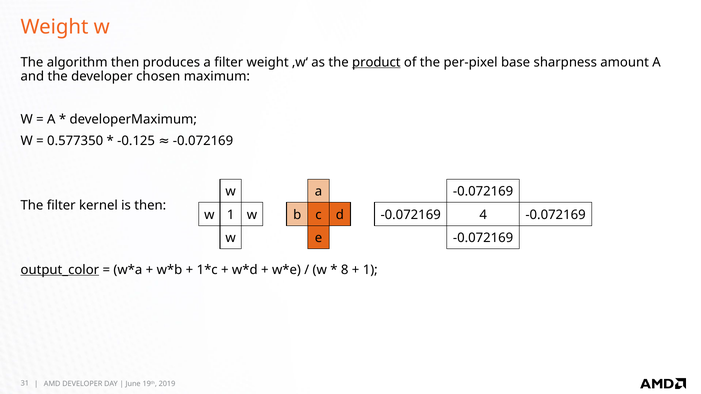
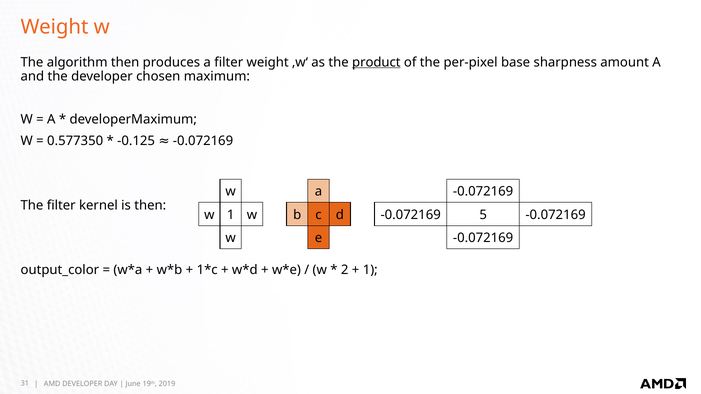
4: 4 -> 5
output_color underline: present -> none
8: 8 -> 2
